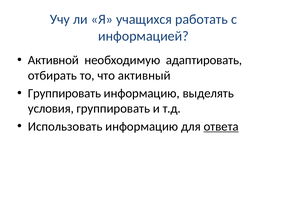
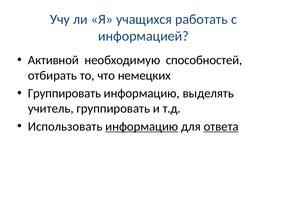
адаптировать: адаптировать -> способностей
активный: активный -> немецких
условия: условия -> учитель
информацию at (142, 127) underline: none -> present
